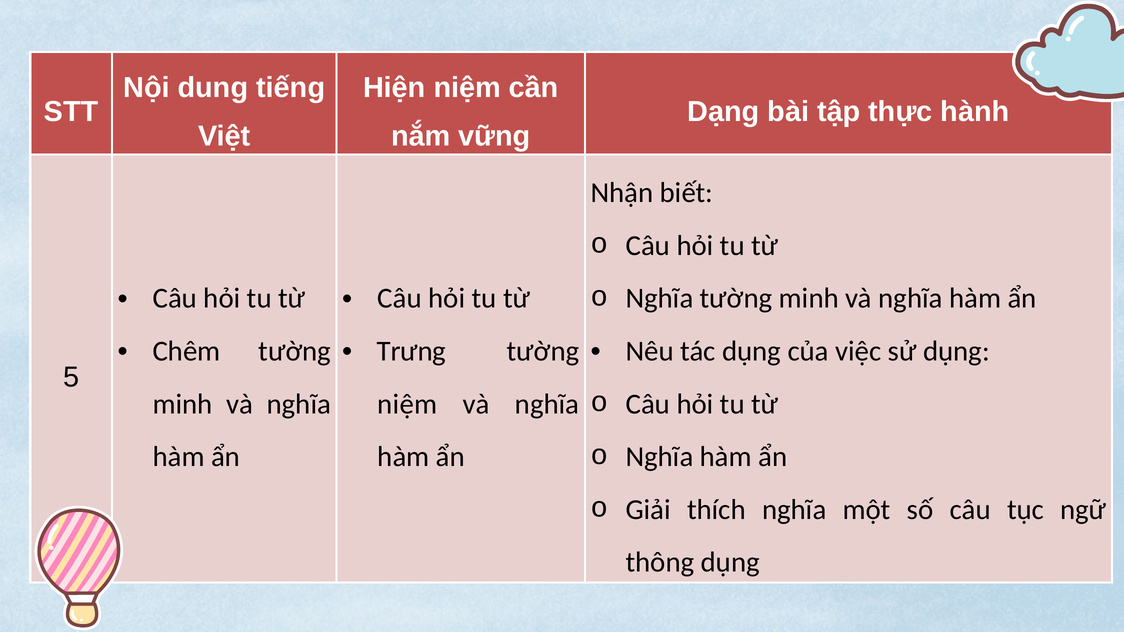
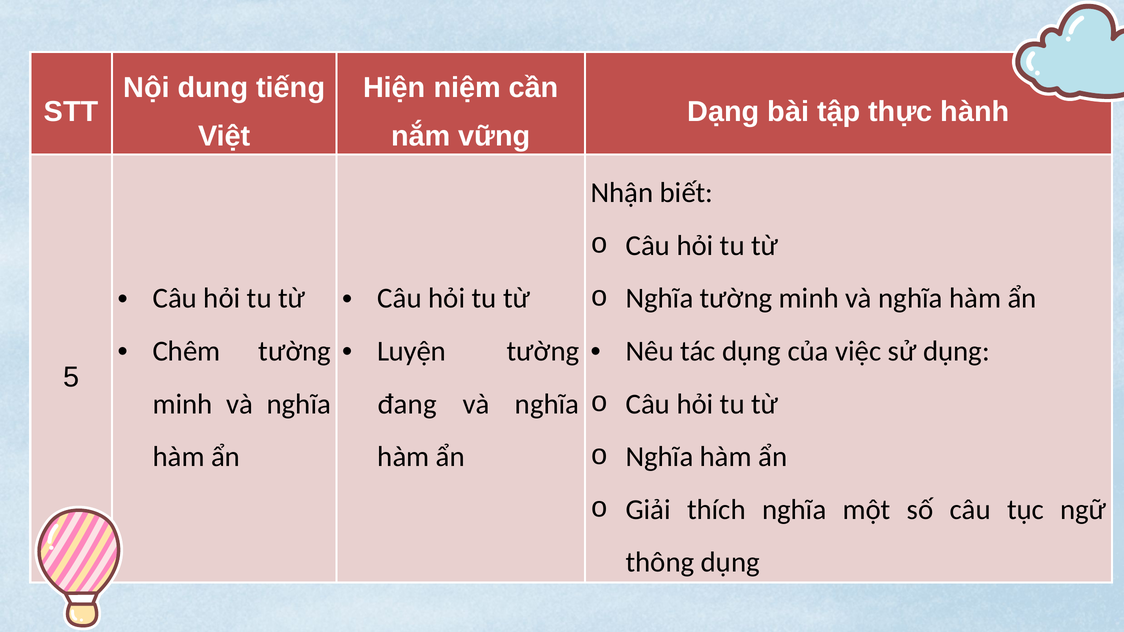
Trưng: Trưng -> Luyện
niệm at (407, 404): niệm -> đang
